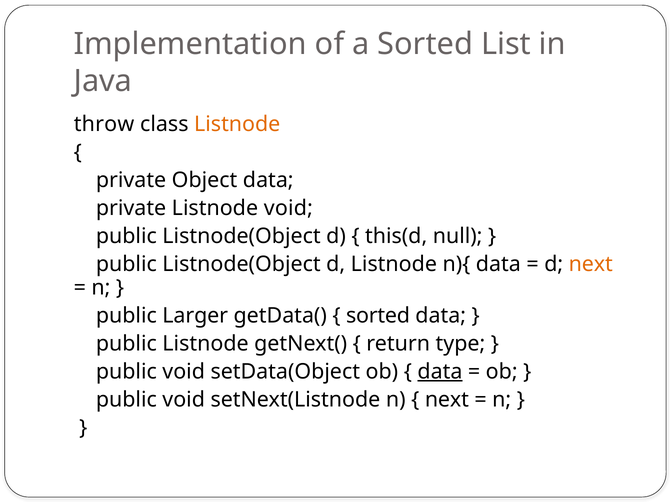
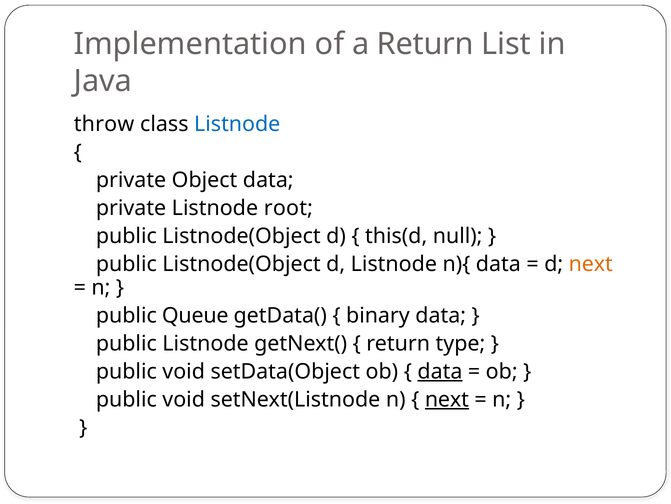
a Sorted: Sorted -> Return
Listnode at (237, 124) colour: orange -> blue
Listnode void: void -> root
Larger: Larger -> Queue
sorted at (378, 315): sorted -> binary
next at (447, 399) underline: none -> present
